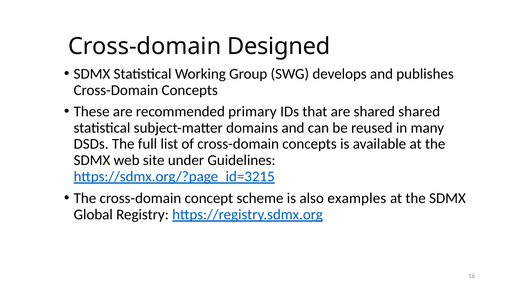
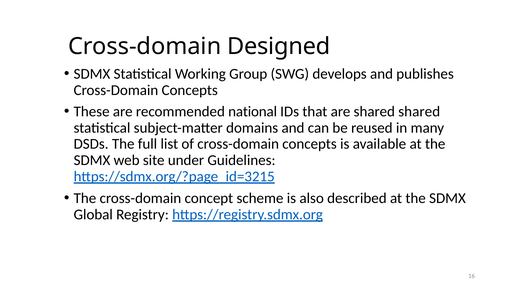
primary: primary -> national
examples: examples -> described
